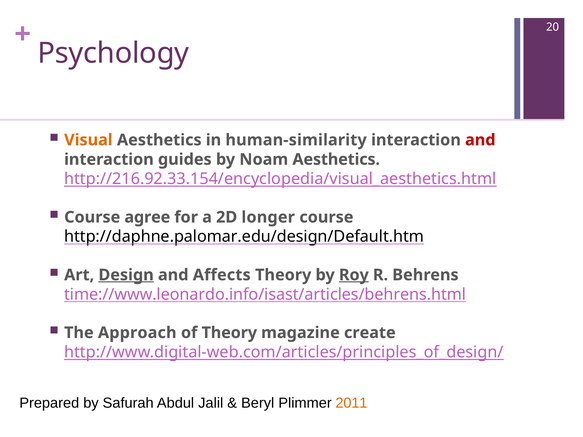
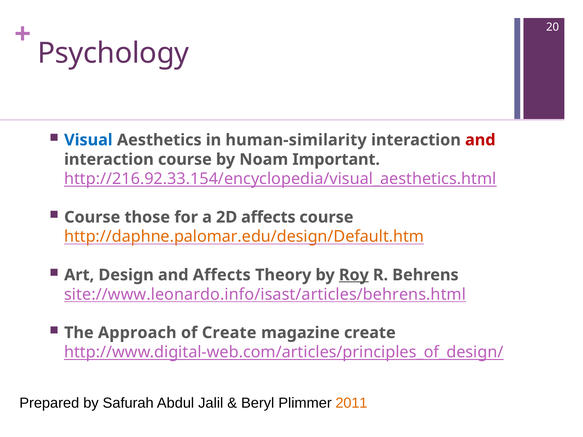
Visual colour: orange -> blue
interaction guides: guides -> course
Noam Aesthetics: Aesthetics -> Important
agree: agree -> those
2D longer: longer -> affects
http://daphne.palomar.edu/design/Default.htm colour: black -> orange
Design underline: present -> none
time://www.leonardo.info/isast/articles/behrens.html: time://www.leonardo.info/isast/articles/behrens.html -> site://www.leonardo.info/isast/articles/behrens.html
of Theory: Theory -> Create
